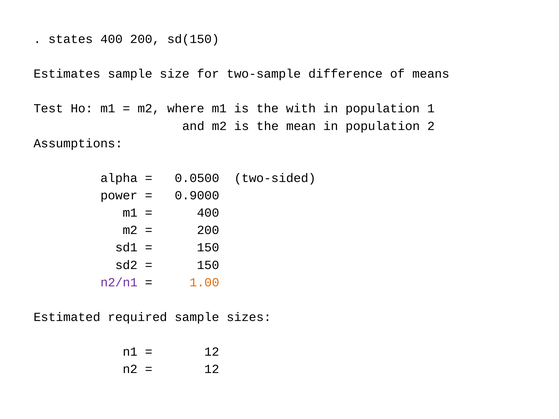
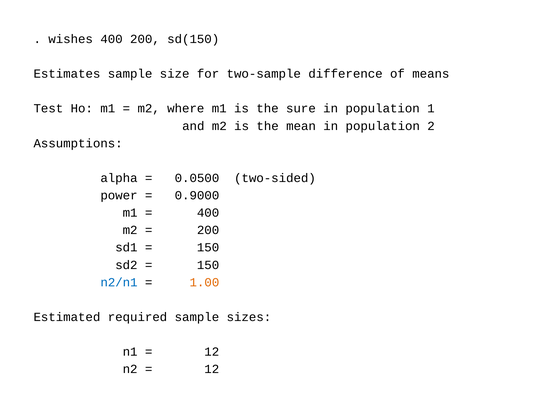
states: states -> wishes
with: with -> sure
n2/n1 colour: purple -> blue
